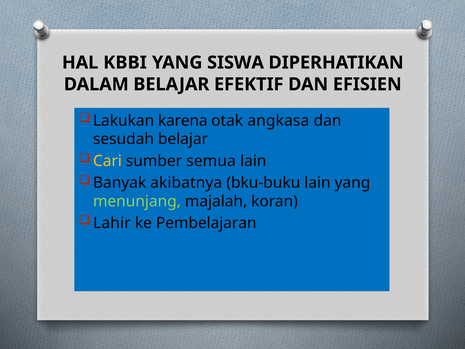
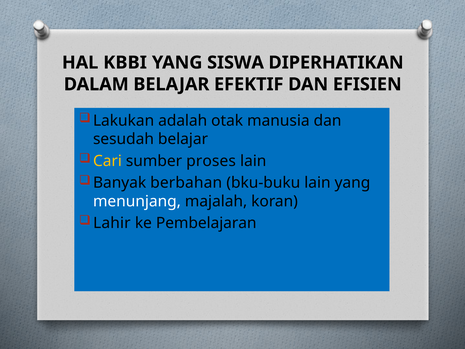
karena: karena -> adalah
angkasa: angkasa -> manusia
semua: semua -> proses
akibatnya: akibatnya -> berbahan
menunjang colour: light green -> white
